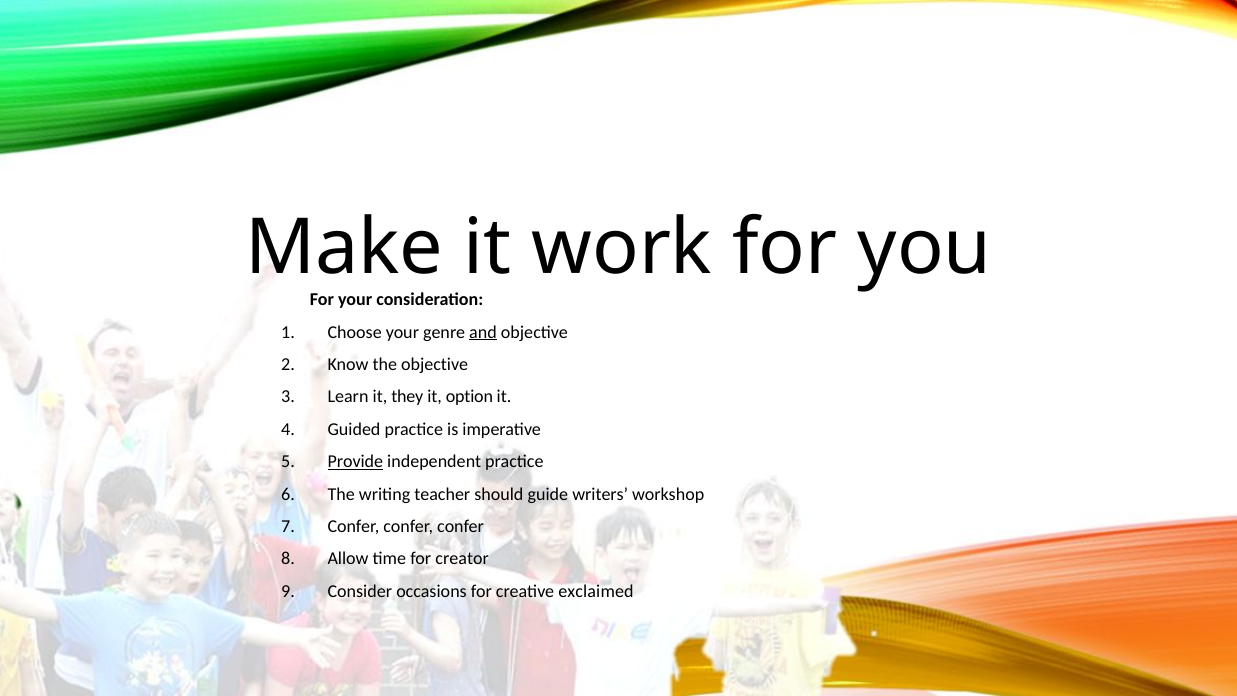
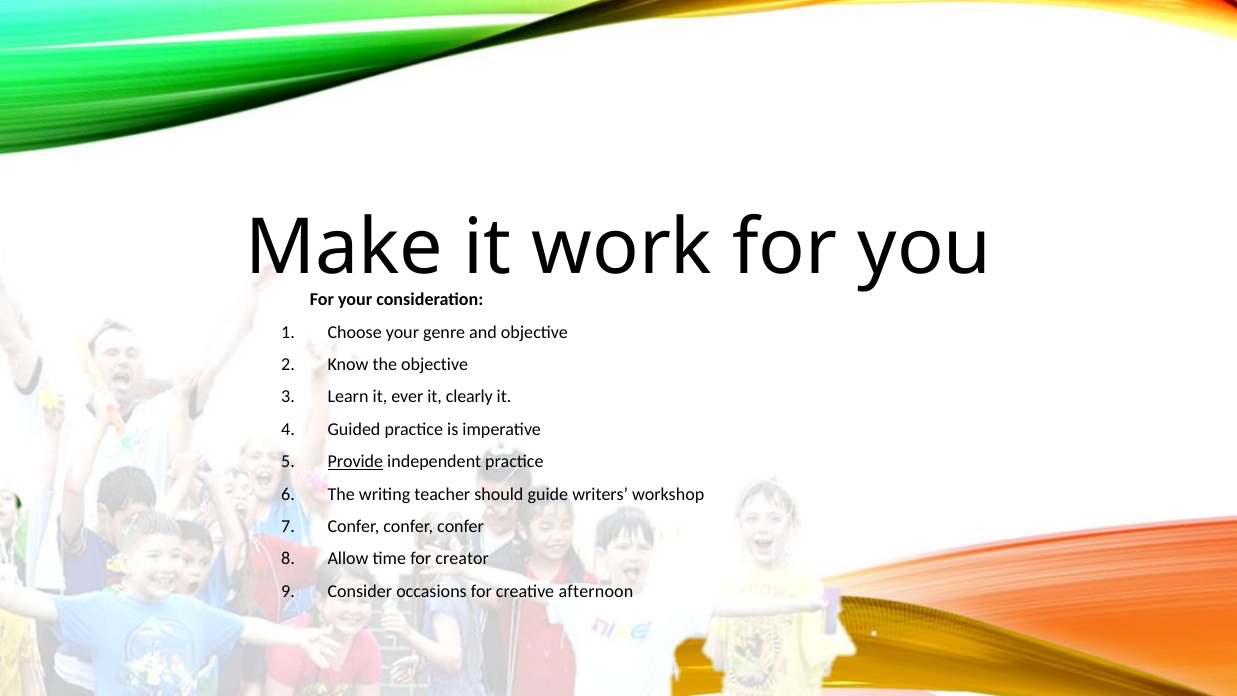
and underline: present -> none
they: they -> ever
option: option -> clearly
exclaimed: exclaimed -> afternoon
